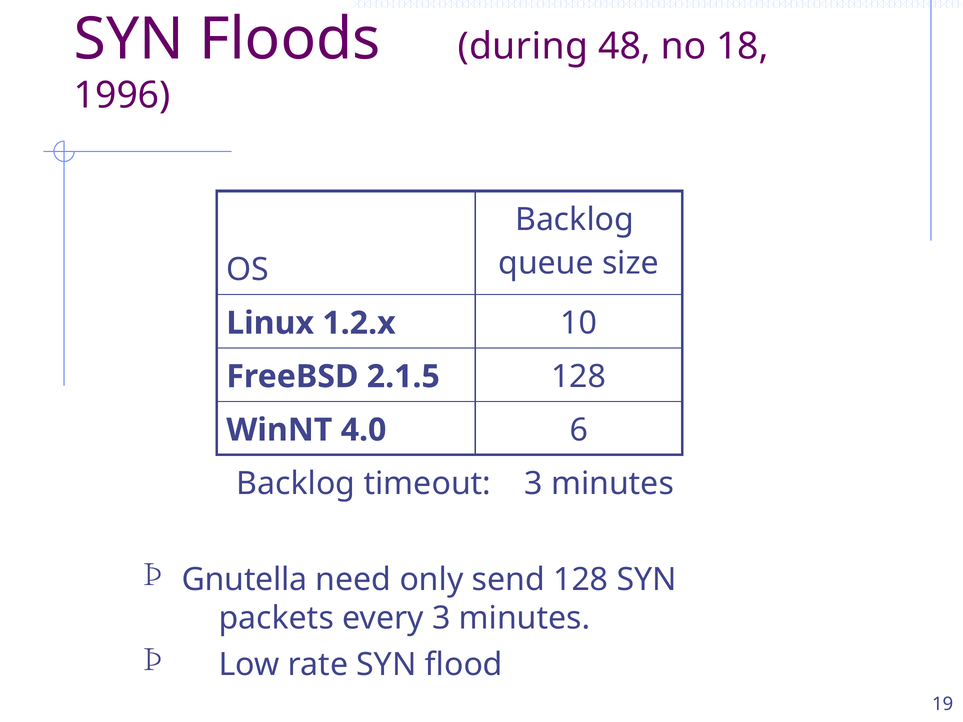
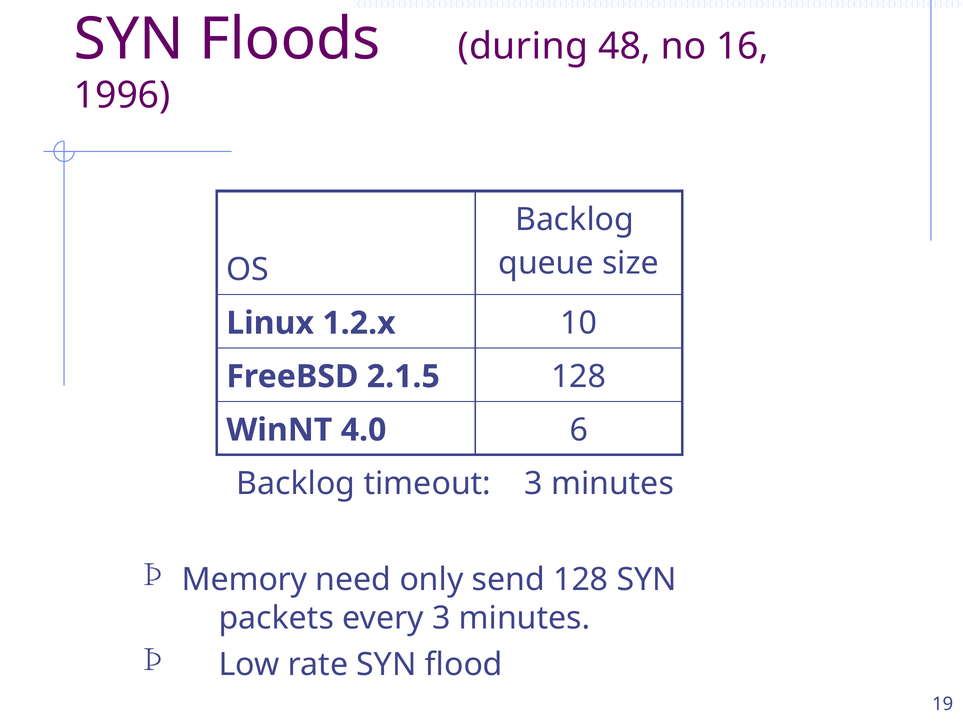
18: 18 -> 16
Gnutella: Gnutella -> Memory
